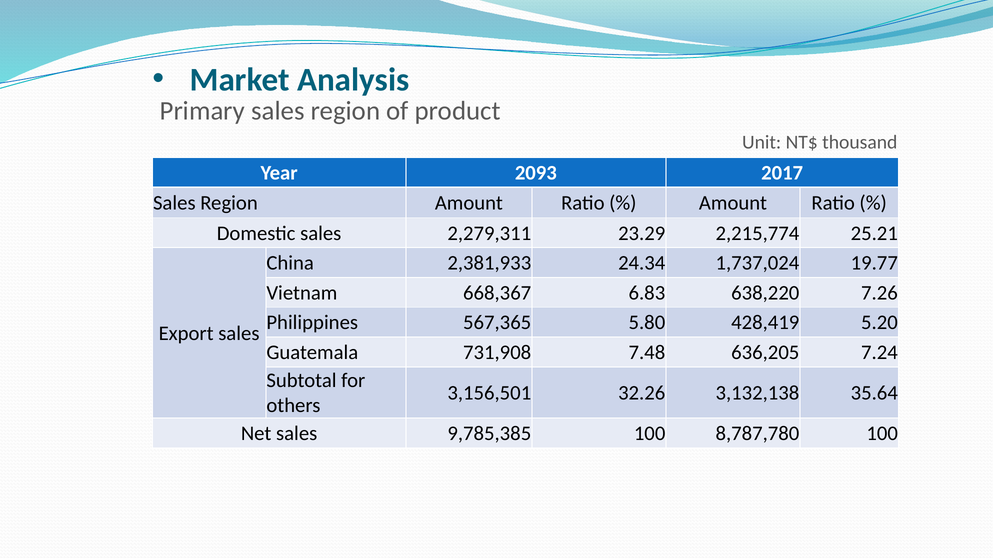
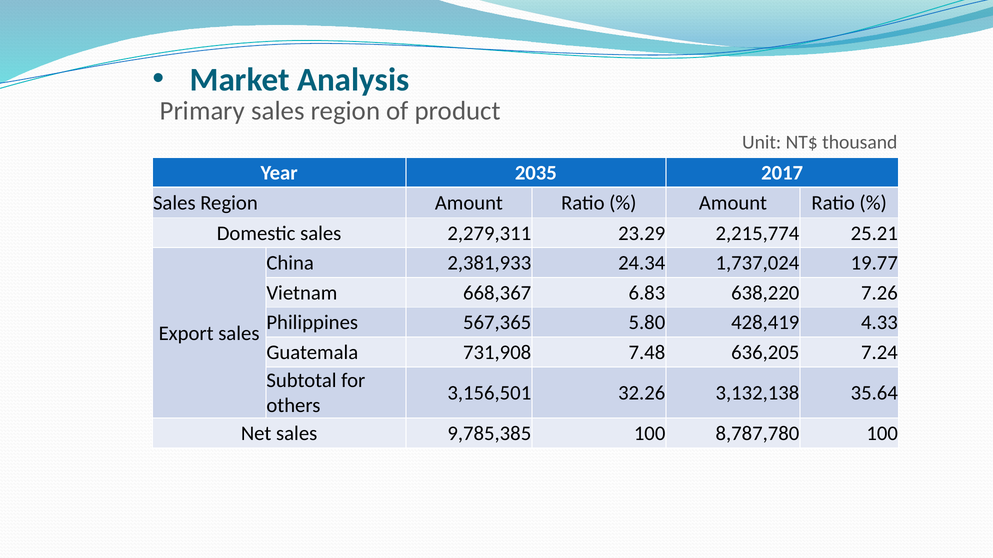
2093: 2093 -> 2035
5.20: 5.20 -> 4.33
